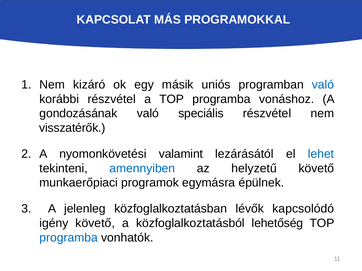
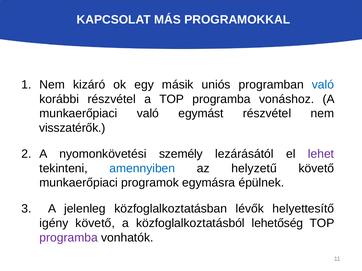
gondozásának at (78, 114): gondozásának -> munkaerőpiaci
speciális: speciális -> egymást
valamint: valamint -> személy
lehet colour: blue -> purple
kapcsolódó: kapcsolódó -> helyettesítő
programba at (69, 238) colour: blue -> purple
